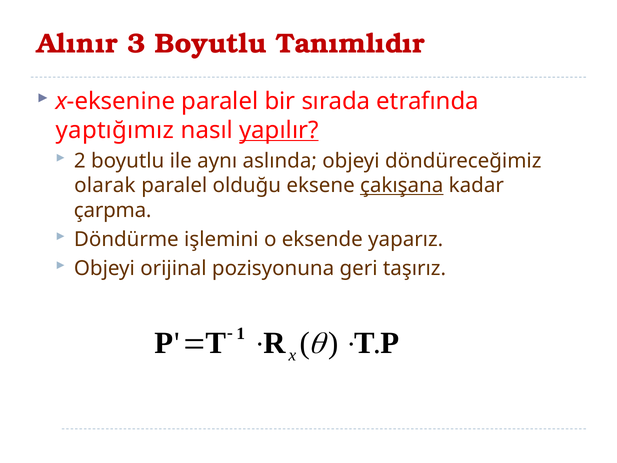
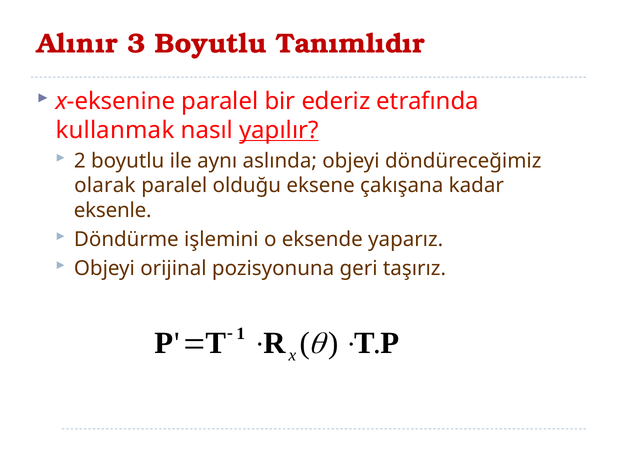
sırada: sırada -> ederiz
yaptığımız: yaptığımız -> kullanmak
çakışana underline: present -> none
çarpma: çarpma -> eksenle
